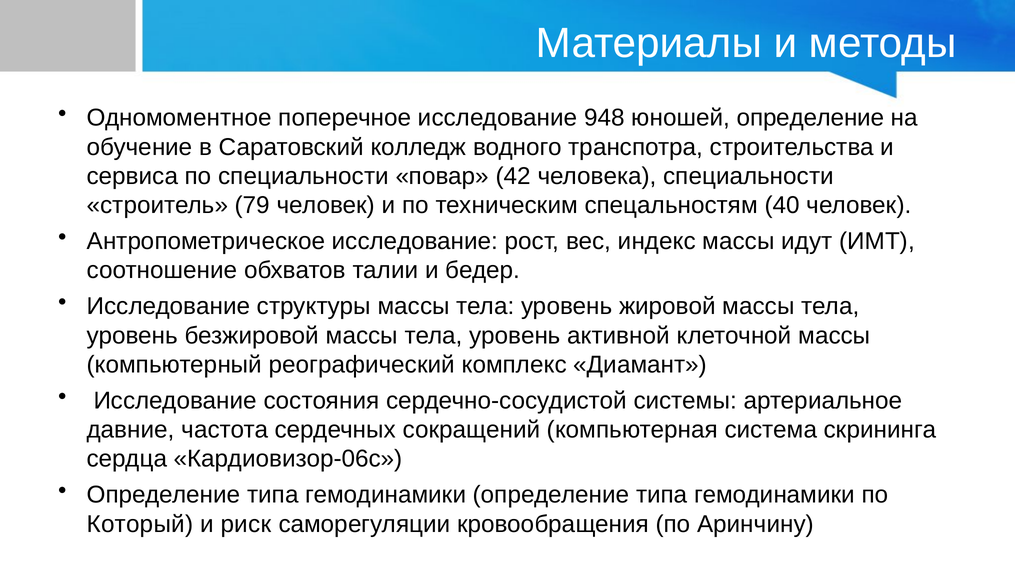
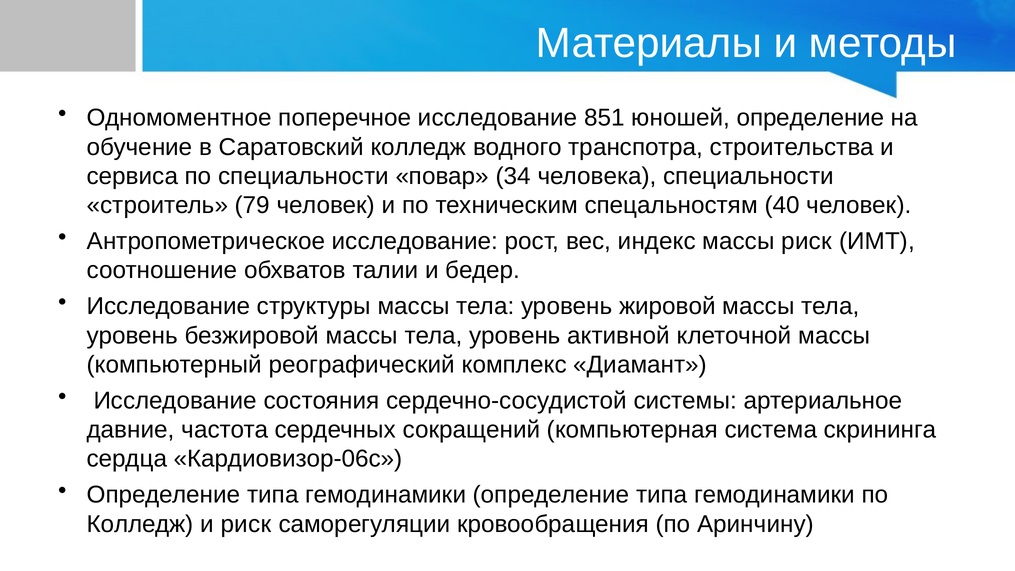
948: 948 -> 851
42: 42 -> 34
массы идут: идут -> риск
Который at (140, 524): Который -> Колледж
